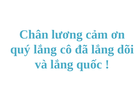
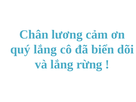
đã lắng: lắng -> biển
quốc: quốc -> rừng
